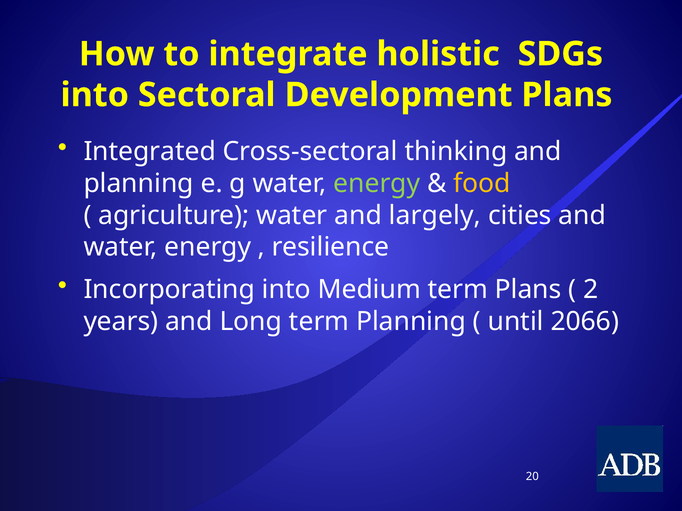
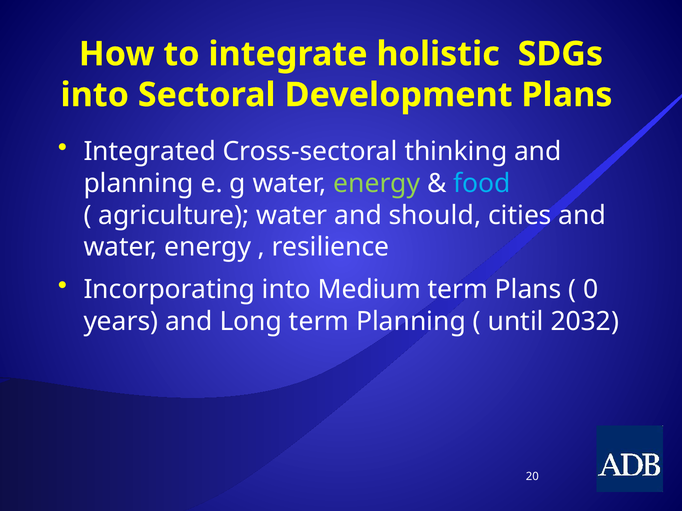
food colour: yellow -> light blue
largely: largely -> should
2: 2 -> 0
2066: 2066 -> 2032
